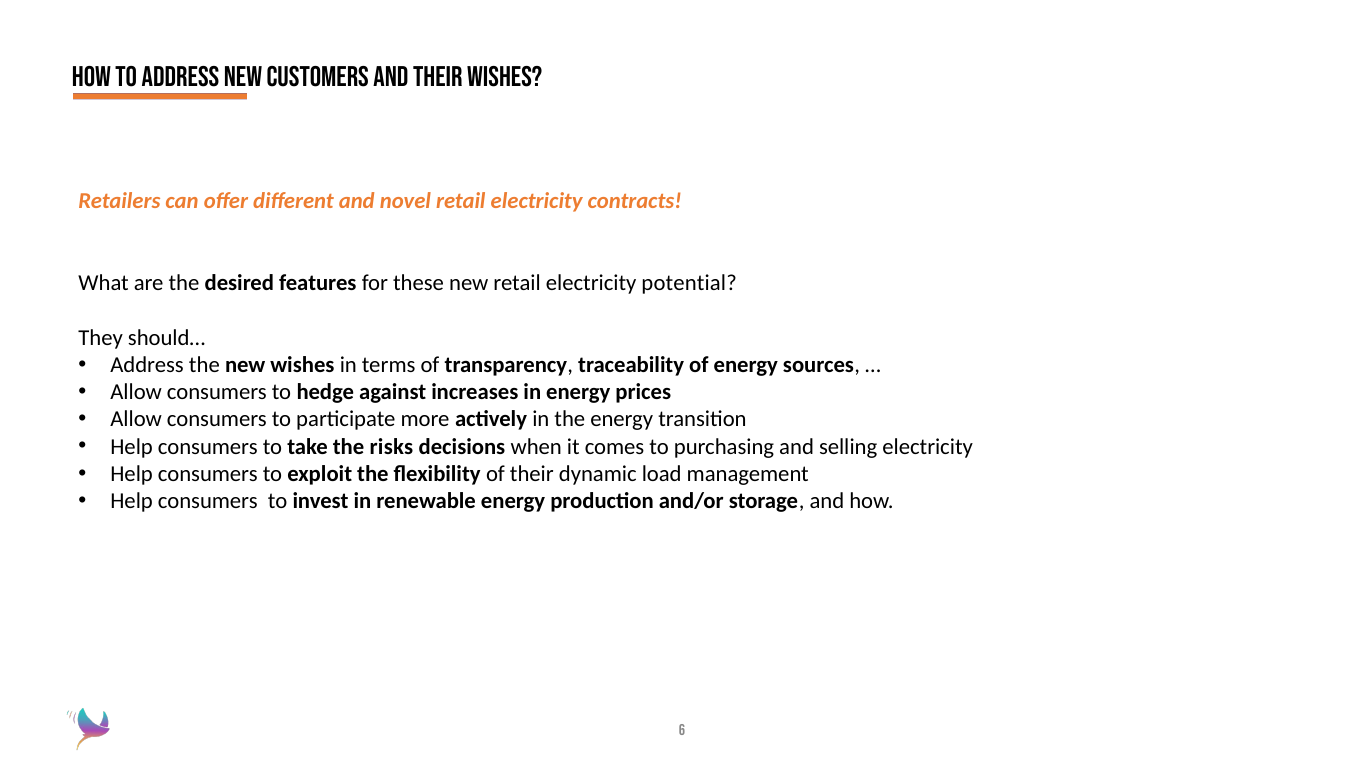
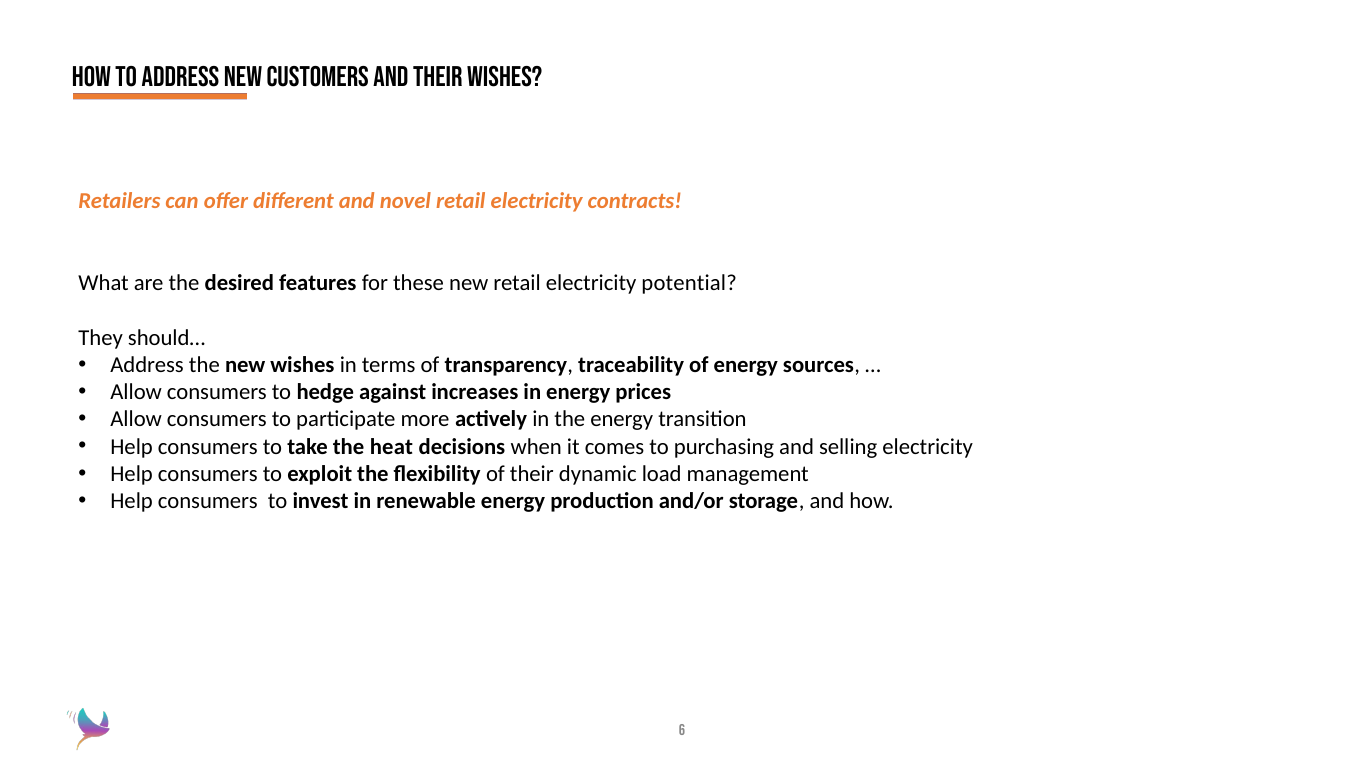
risks: risks -> heat
